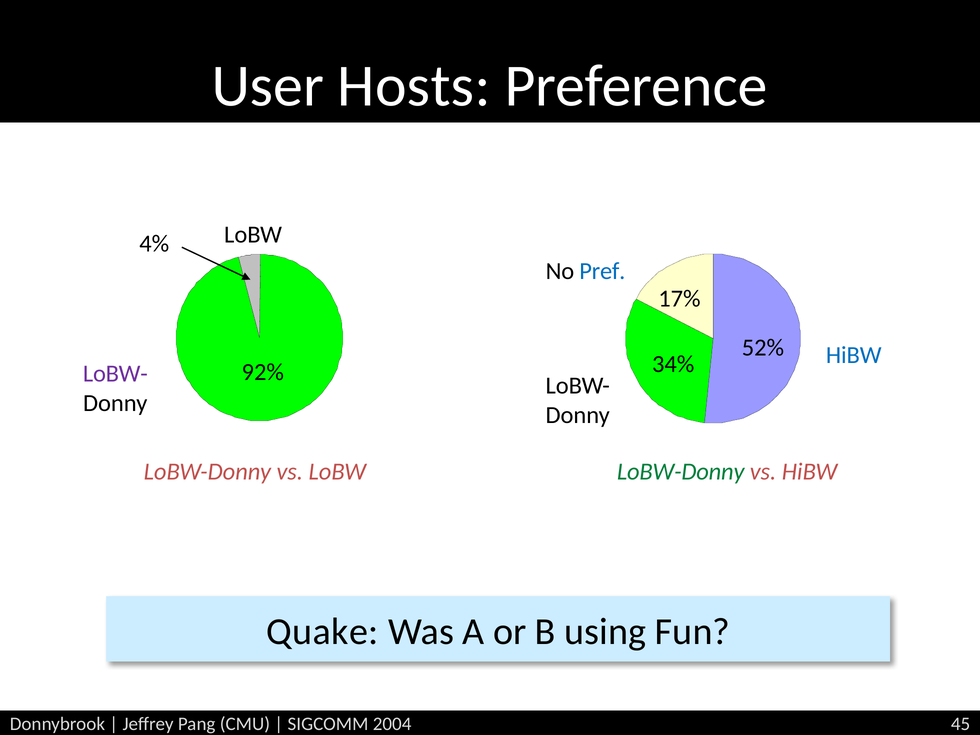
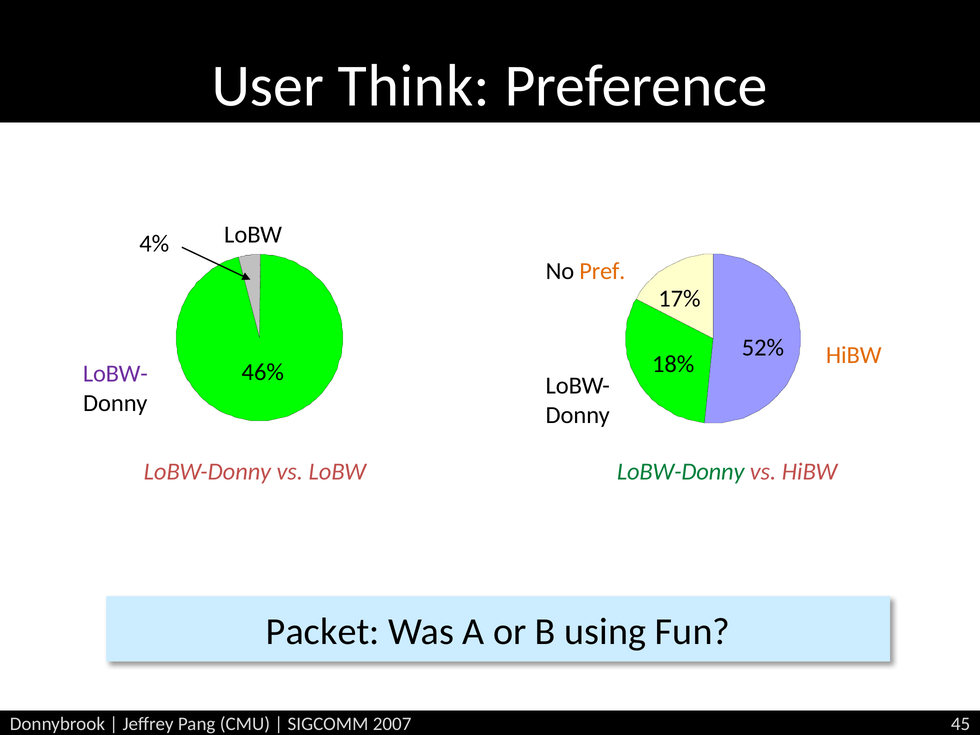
Hosts: Hosts -> Think
Pref colour: blue -> orange
HiBW at (854, 355) colour: blue -> orange
34%: 34% -> 18%
92%: 92% -> 46%
Quake: Quake -> Packet
2004: 2004 -> 2007
